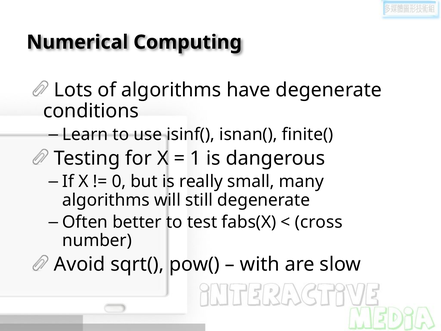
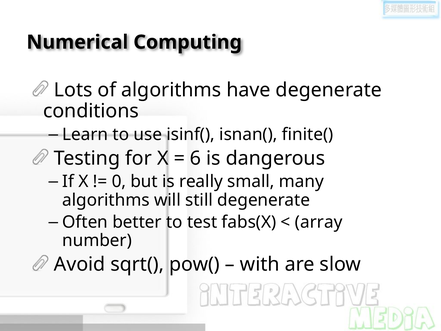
1: 1 -> 6
cross: cross -> array
